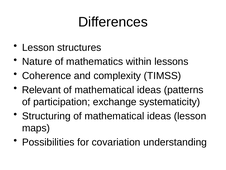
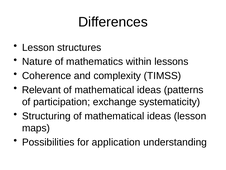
covariation: covariation -> application
